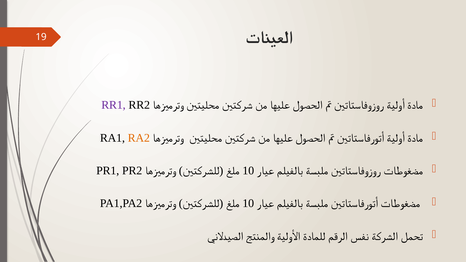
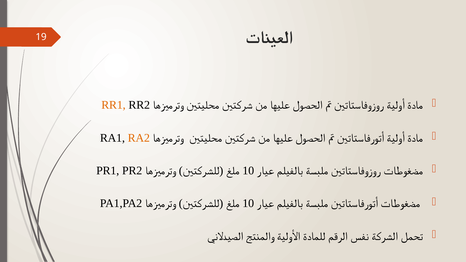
RR1 colour: purple -> orange
